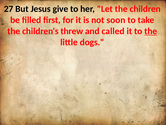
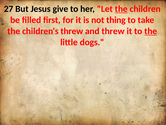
the at (121, 9) underline: none -> present
soon: soon -> thing
and called: called -> threw
